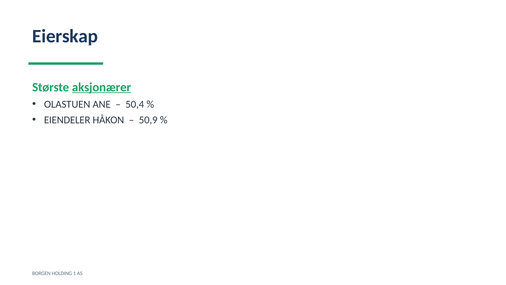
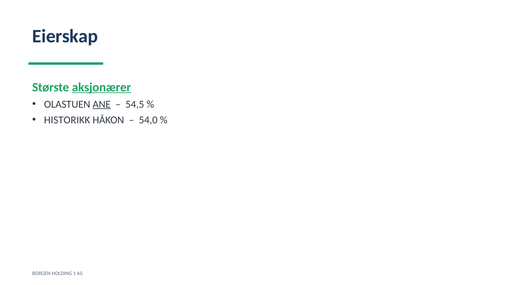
ANE underline: none -> present
50,4: 50,4 -> 54,5
EIENDELER: EIENDELER -> HISTORIKK
50,9: 50,9 -> 54,0
